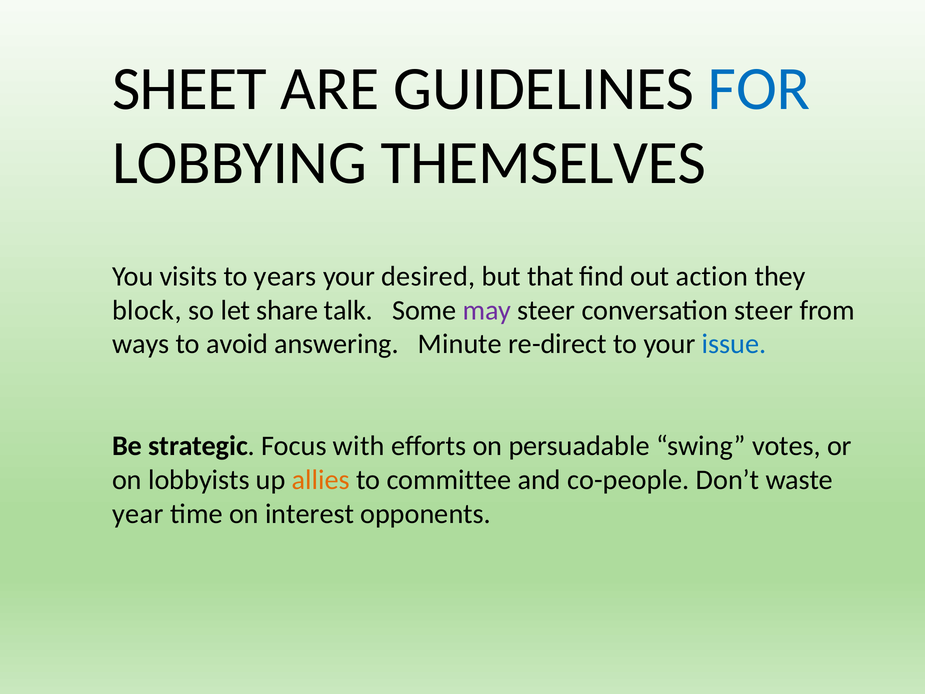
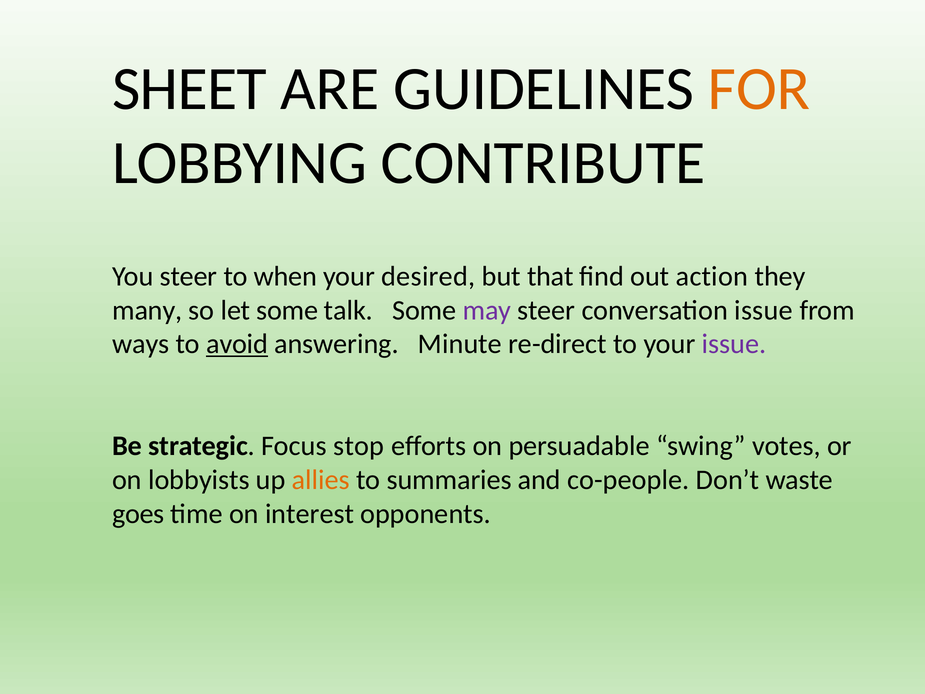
FOR colour: blue -> orange
THEMSELVES: THEMSELVES -> CONTRIBUTE
You visits: visits -> steer
years: years -> when
block: block -> many
let share: share -> some
conversation steer: steer -> issue
avoid underline: none -> present
issue at (734, 344) colour: blue -> purple
with: with -> stop
committee: committee -> summaries
year: year -> goes
